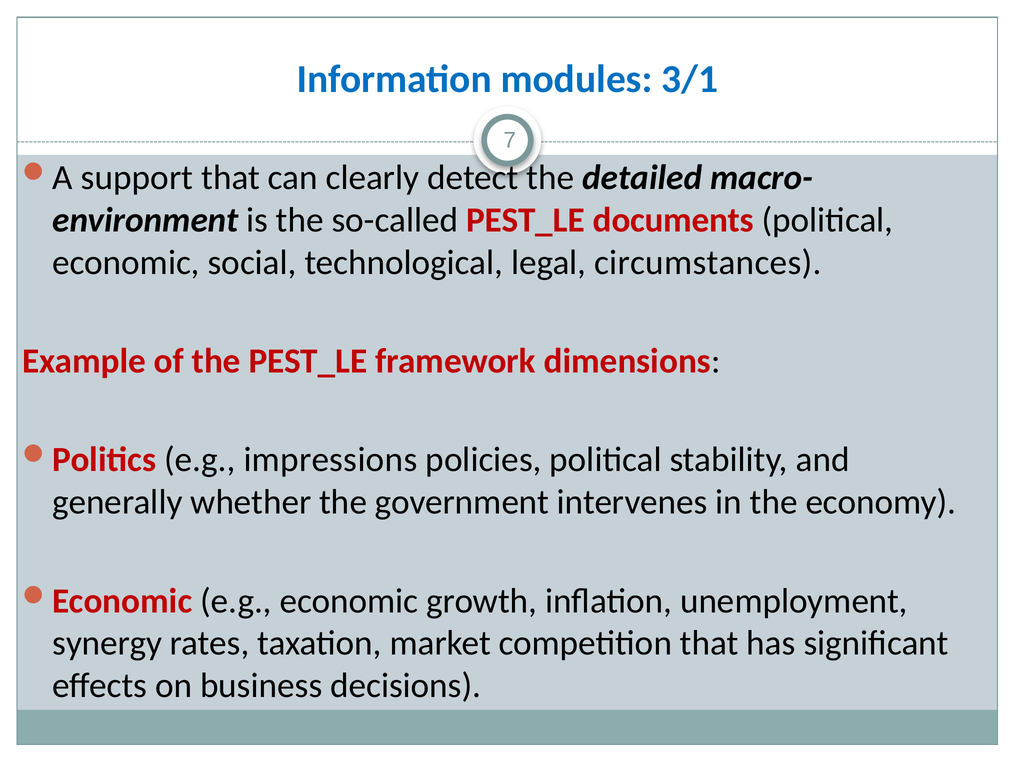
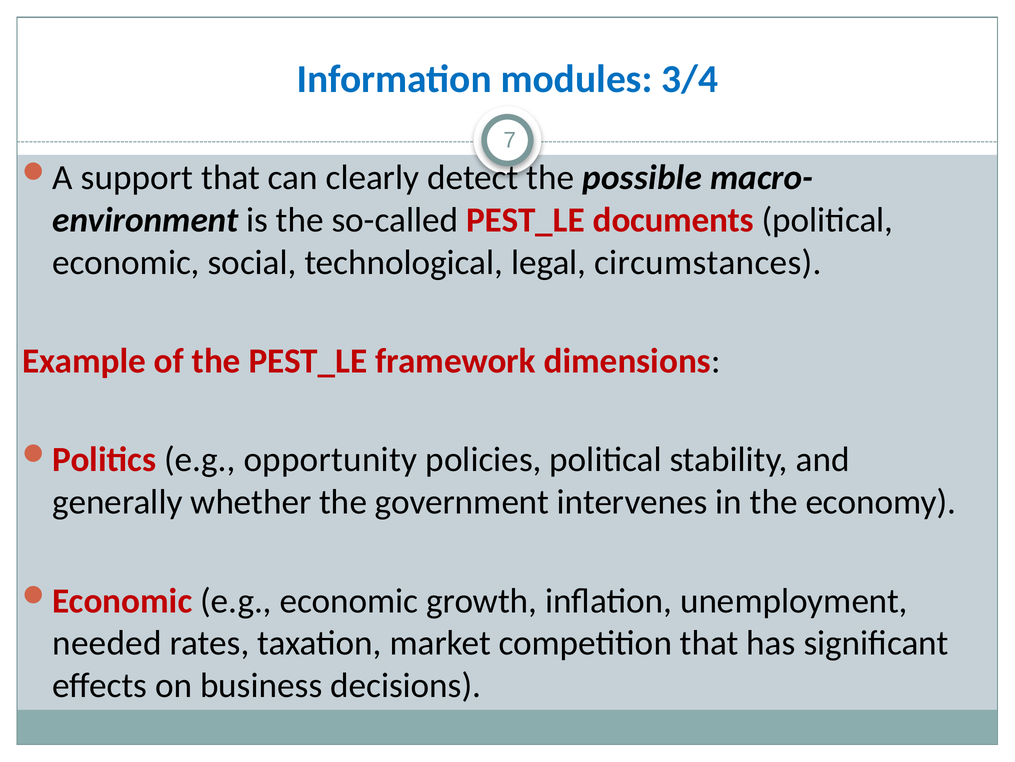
3/1: 3/1 -> 3/4
detailed: detailed -> possible
impressions: impressions -> opportunity
synergy: synergy -> needed
